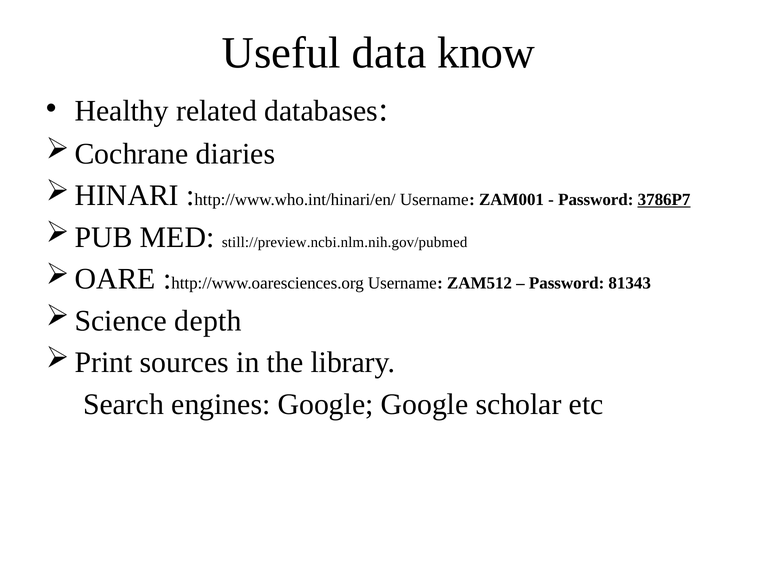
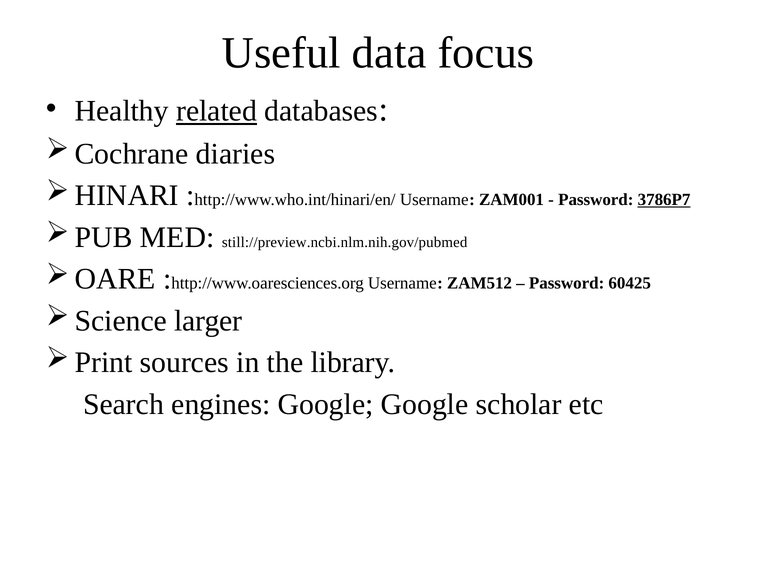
know: know -> focus
related underline: none -> present
81343: 81343 -> 60425
depth: depth -> larger
